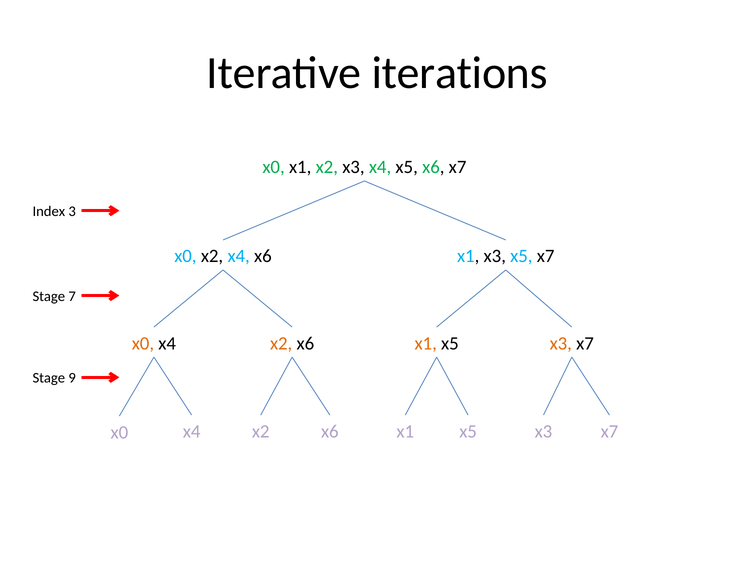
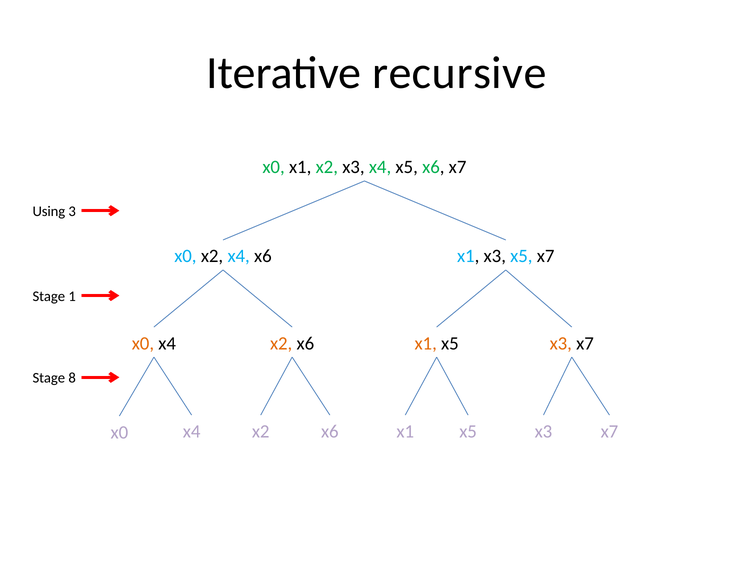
iterations: iterations -> recursive
Index: Index -> Using
7: 7 -> 1
9: 9 -> 8
